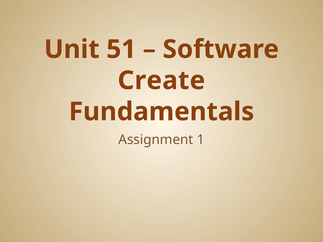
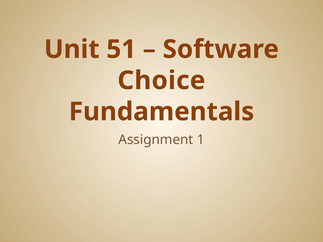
Create: Create -> Choice
